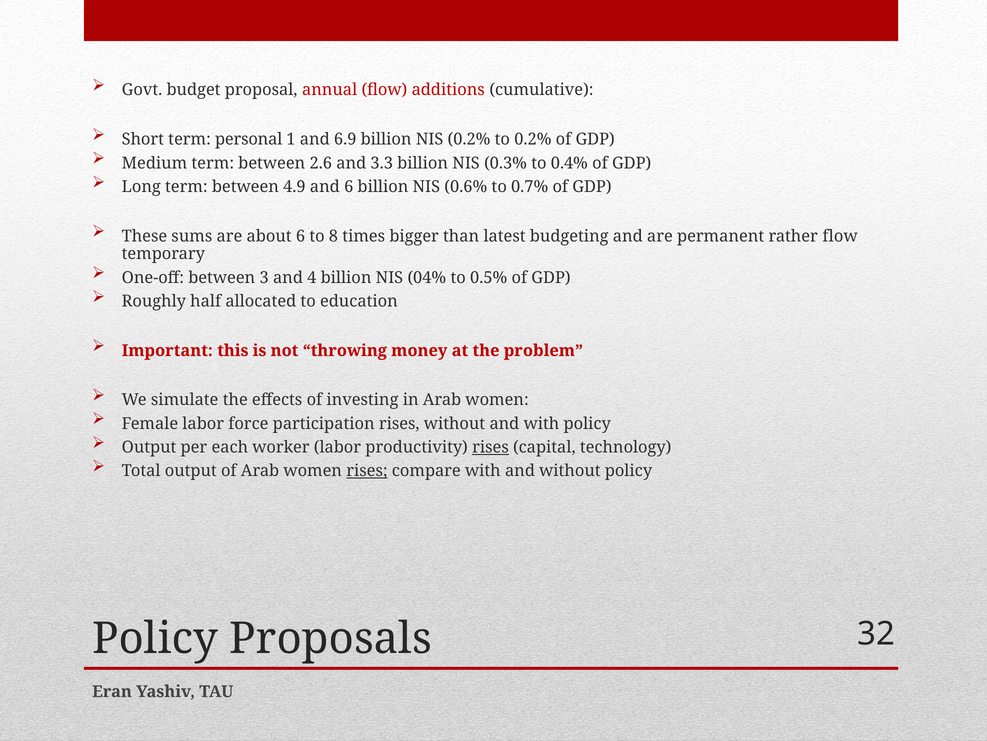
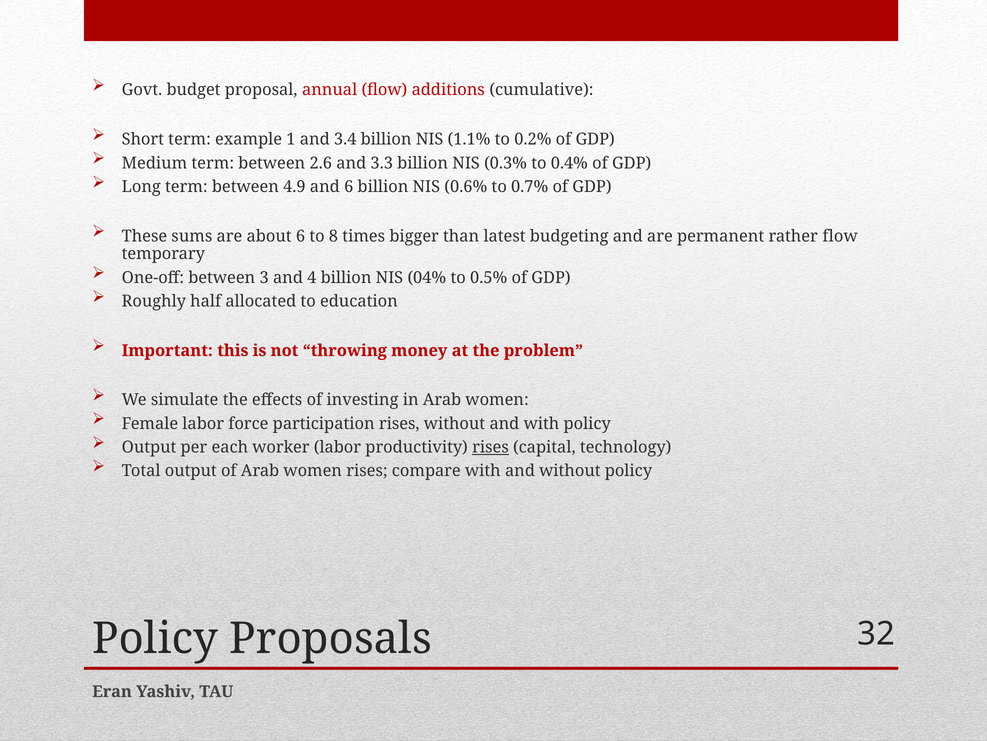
personal: personal -> example
6.9: 6.9 -> 3.4
NIS 0.2%: 0.2% -> 1.1%
rises at (367, 471) underline: present -> none
